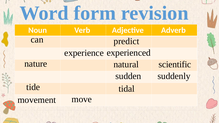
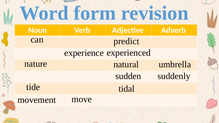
scientific: scientific -> umbrella
